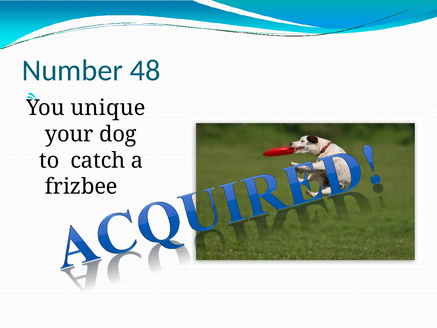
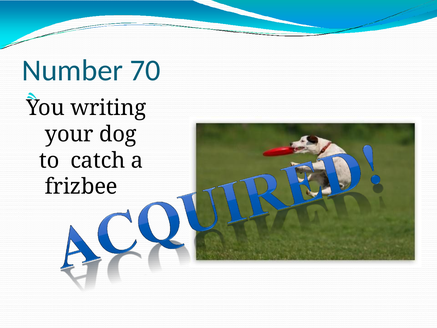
48: 48 -> 70
unique: unique -> writing
